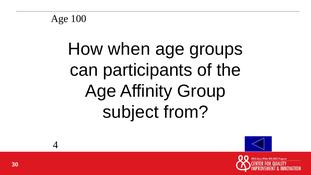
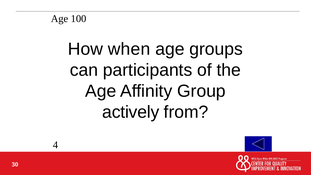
subject: subject -> actively
